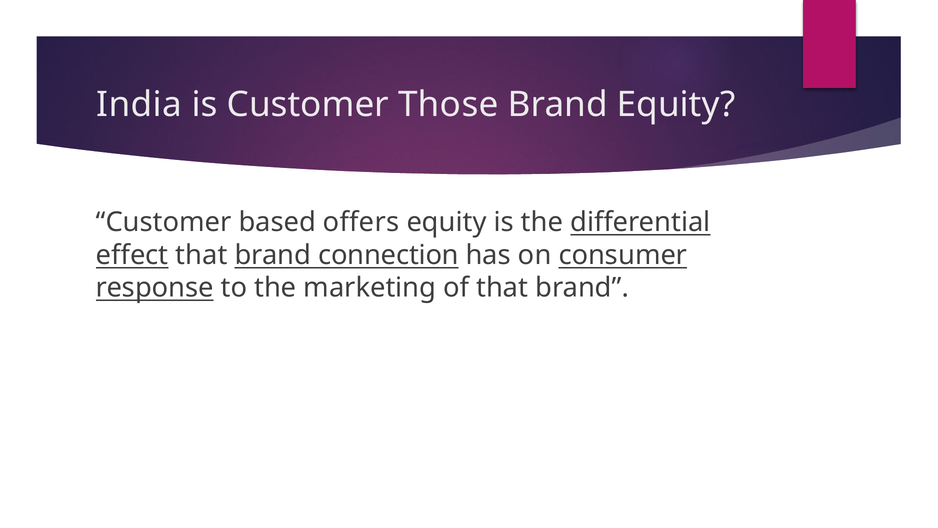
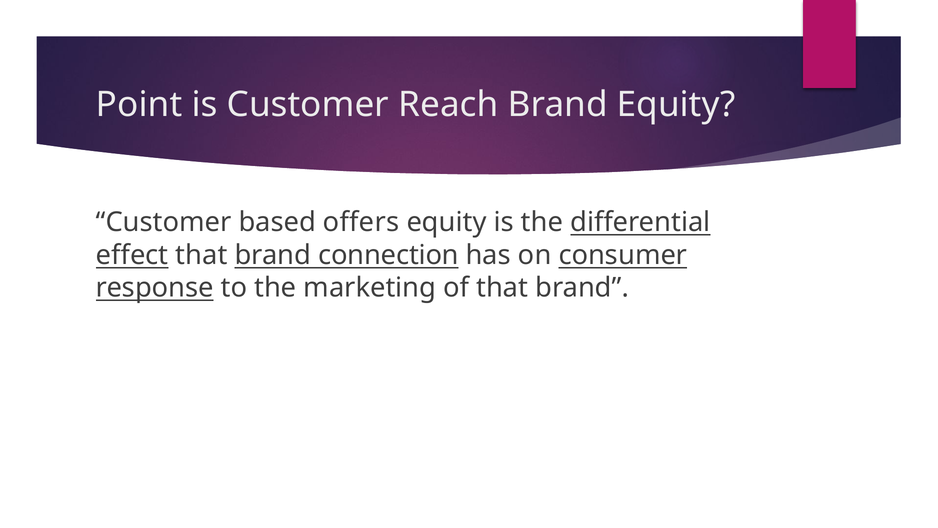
India: India -> Point
Those: Those -> Reach
